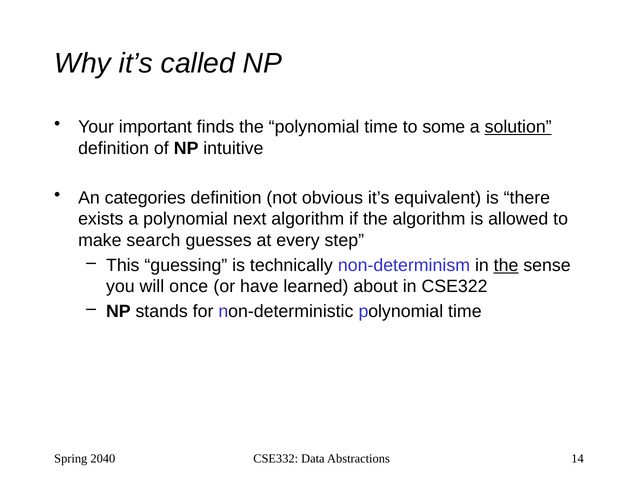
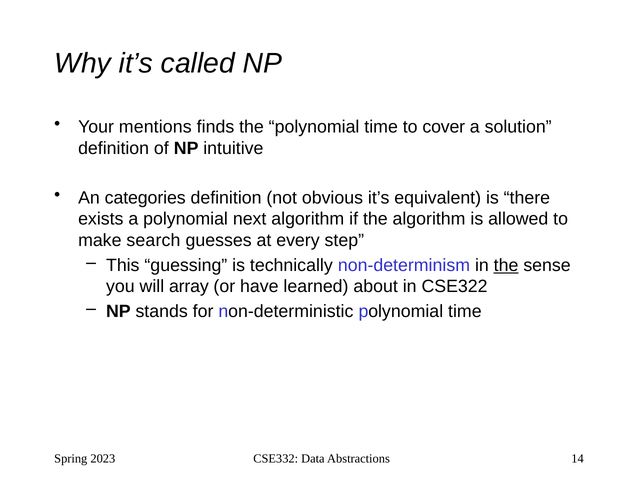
important: important -> mentions
some: some -> cover
solution underline: present -> none
once: once -> array
2040: 2040 -> 2023
